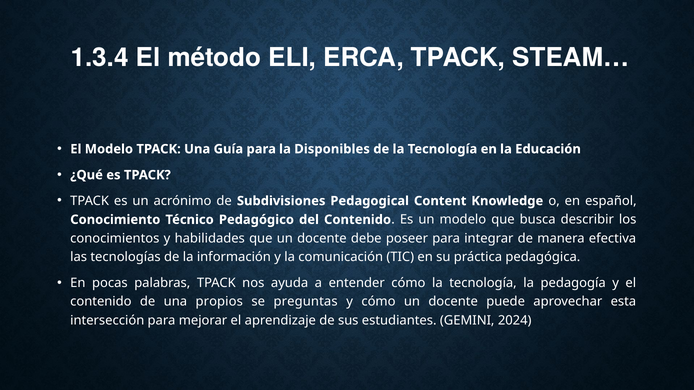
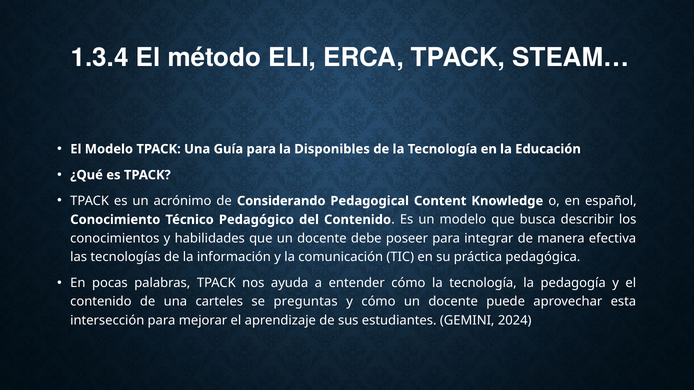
Subdivisiones: Subdivisiones -> Considerando
propios: propios -> carteles
